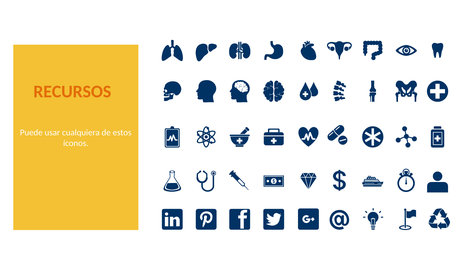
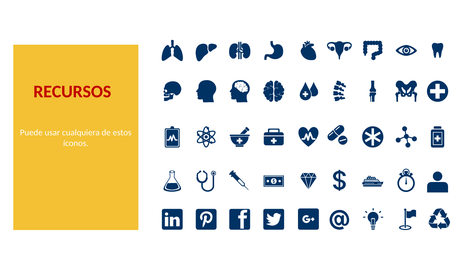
RECURSOS colour: orange -> red
